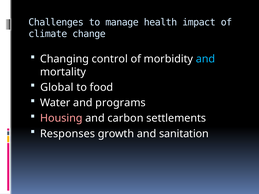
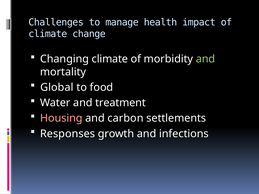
Changing control: control -> climate
and at (206, 59) colour: light blue -> light green
programs: programs -> treatment
sanitation: sanitation -> infections
